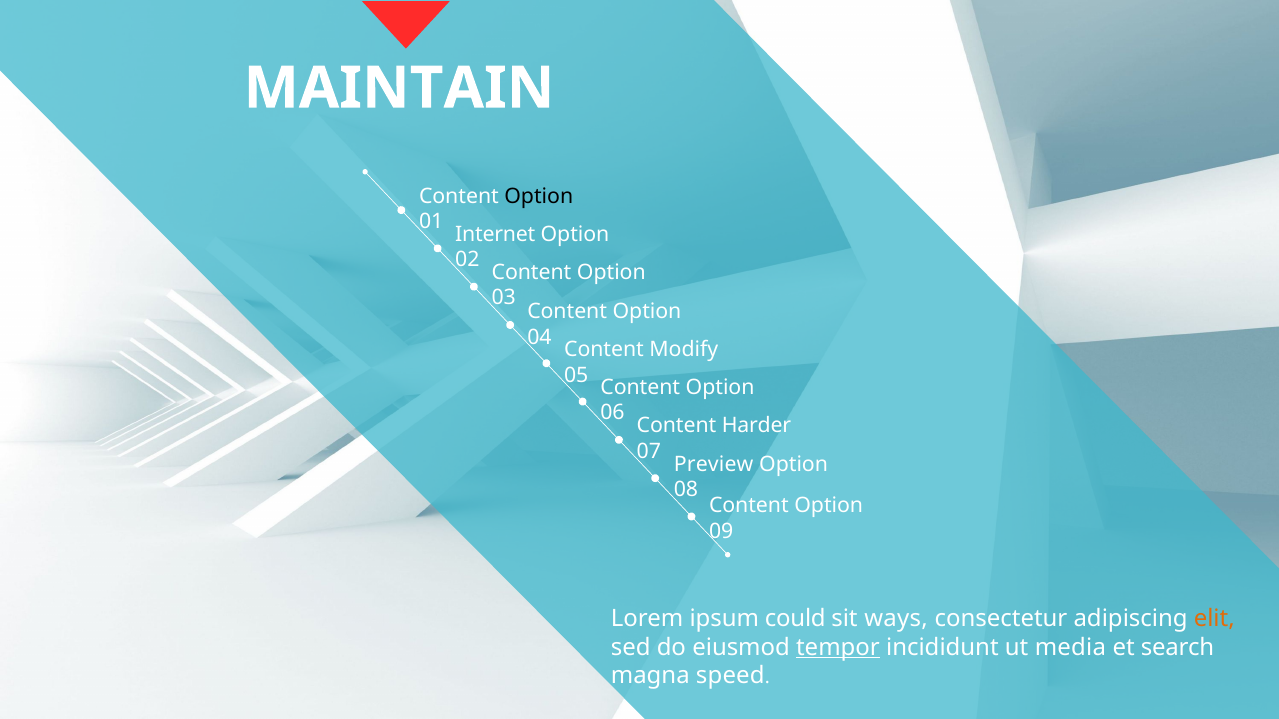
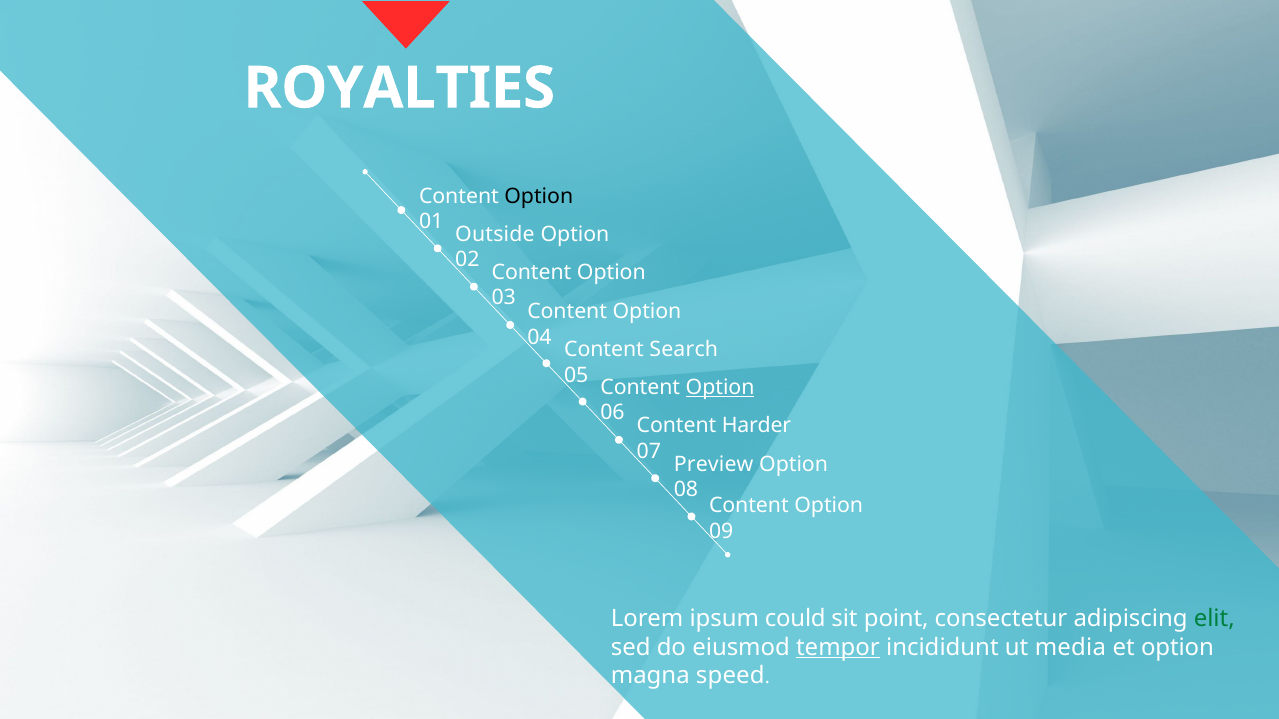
MAINTAIN: MAINTAIN -> ROYALTIES
Internet: Internet -> Outside
Modify: Modify -> Search
Option at (720, 388) underline: none -> present
ways: ways -> point
elit colour: orange -> green
et search: search -> option
